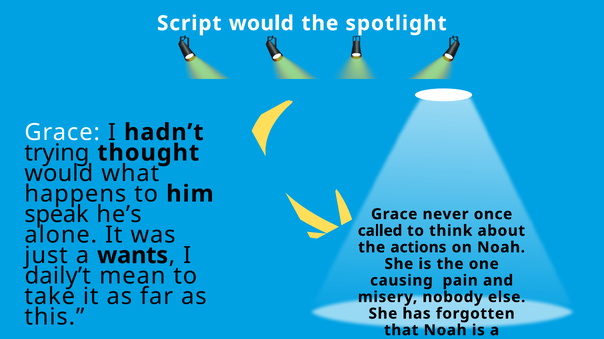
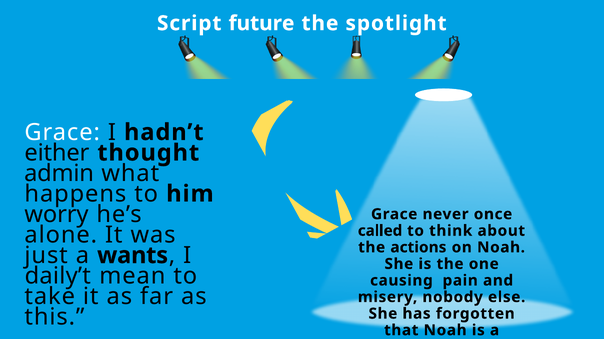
Script would: would -> future
trying: trying -> either
would at (59, 174): would -> admin
speak: speak -> worry
